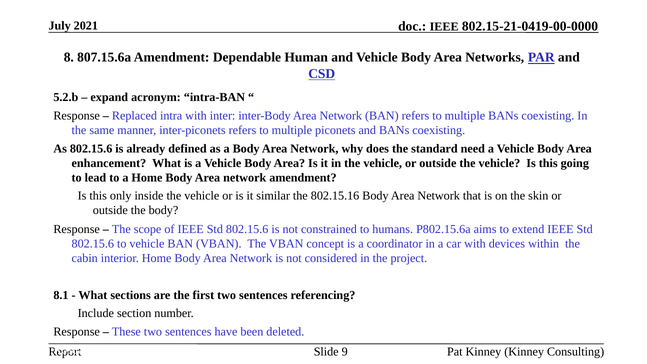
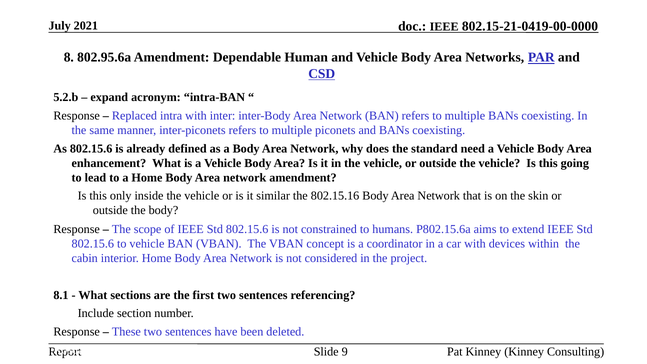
807.15.6a: 807.15.6a -> 802.95.6a
